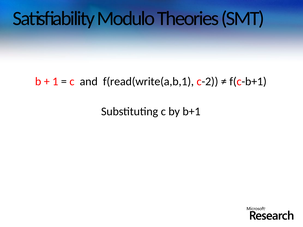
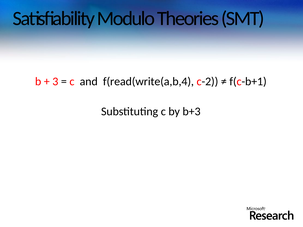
1: 1 -> 3
f(read(write(a,b,1: f(read(write(a,b,1 -> f(read(write(a,b,4
b+1: b+1 -> b+3
